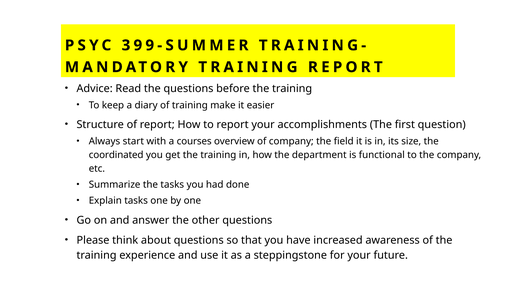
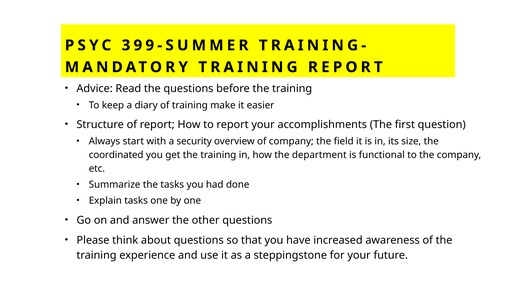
courses: courses -> security
